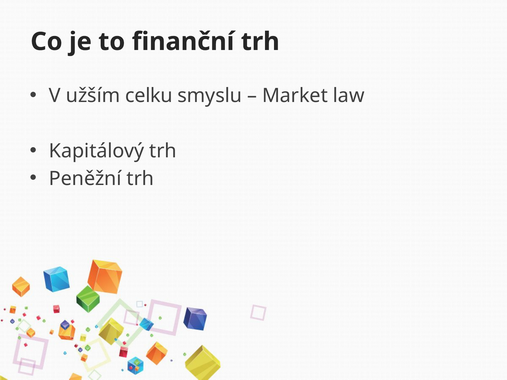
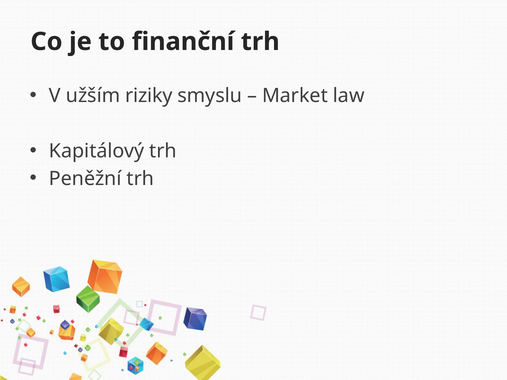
celku: celku -> riziky
